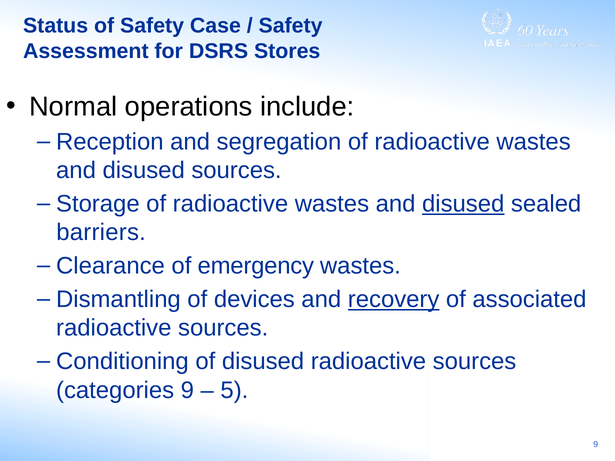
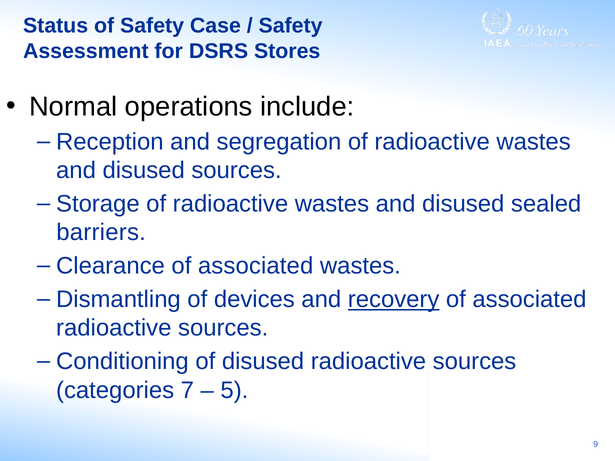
disused at (463, 204) underline: present -> none
Clearance of emergency: emergency -> associated
categories 9: 9 -> 7
